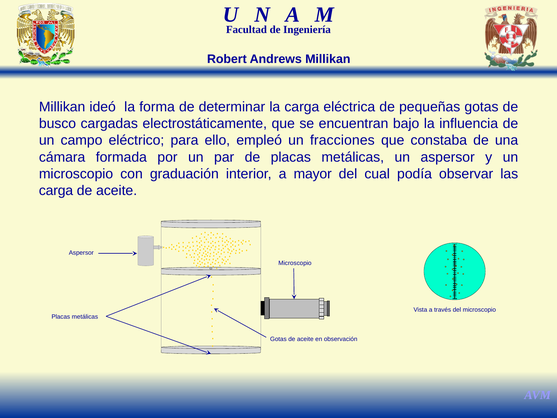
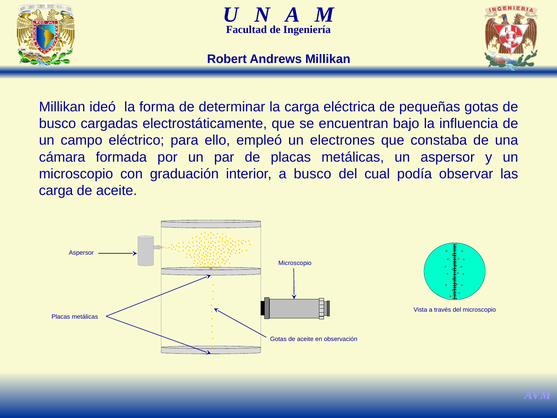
fracciones: fracciones -> electrones
a mayor: mayor -> busco
